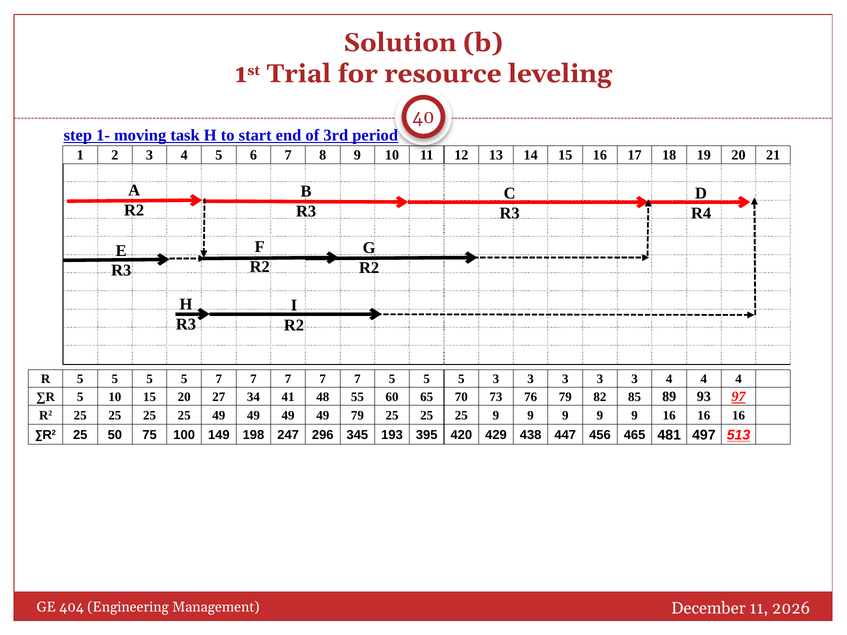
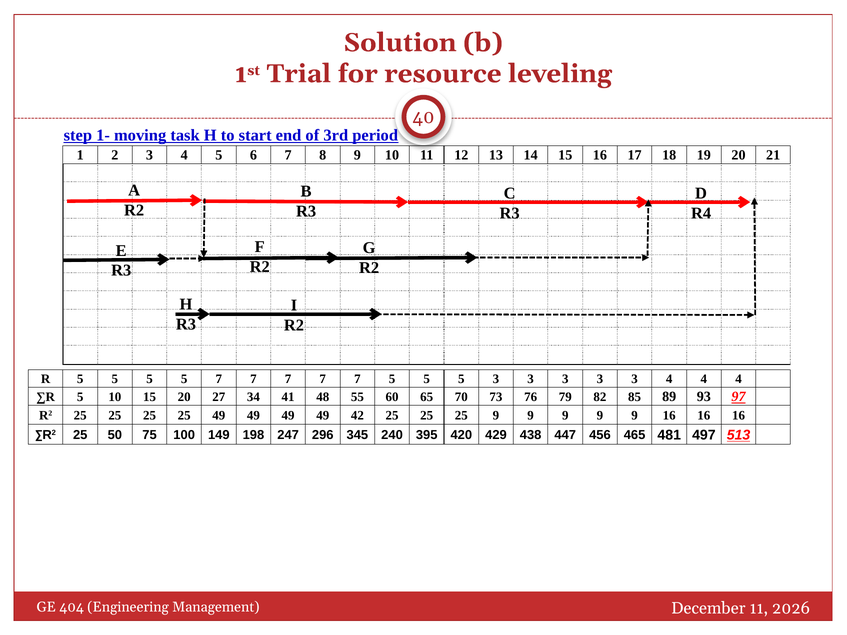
49 79: 79 -> 42
193: 193 -> 240
